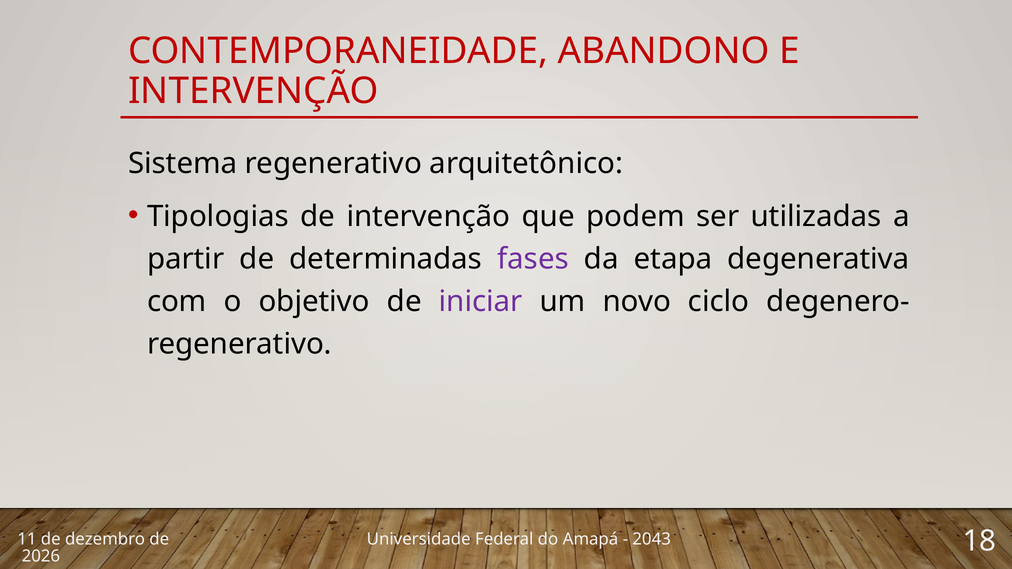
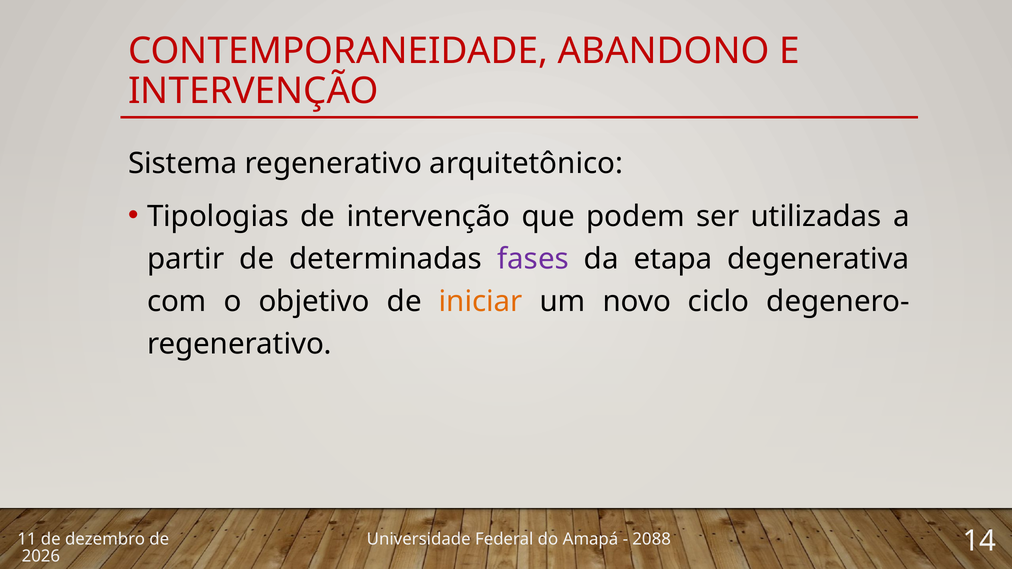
iniciar colour: purple -> orange
2043: 2043 -> 2088
18: 18 -> 14
